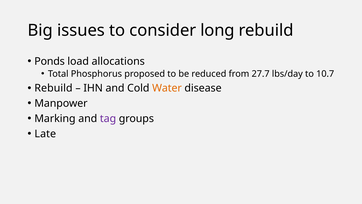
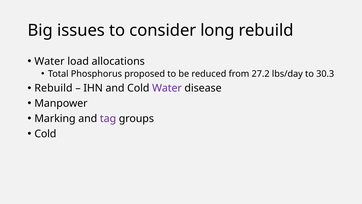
Ponds at (50, 61): Ponds -> Water
27.7: 27.7 -> 27.2
10.7: 10.7 -> 30.3
Water at (167, 88) colour: orange -> purple
Late at (45, 134): Late -> Cold
